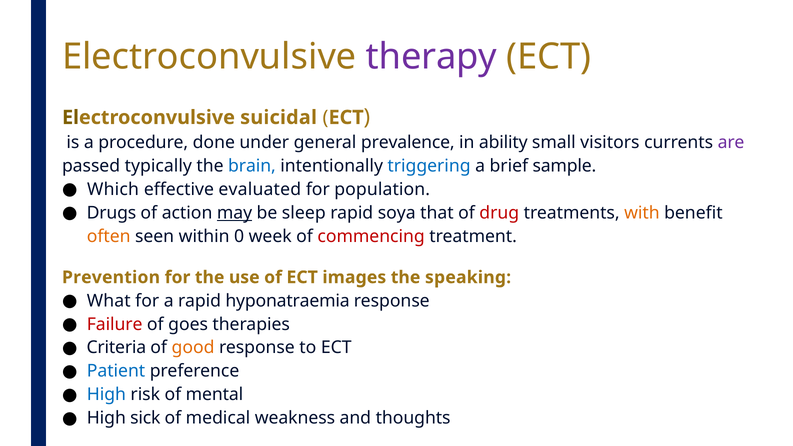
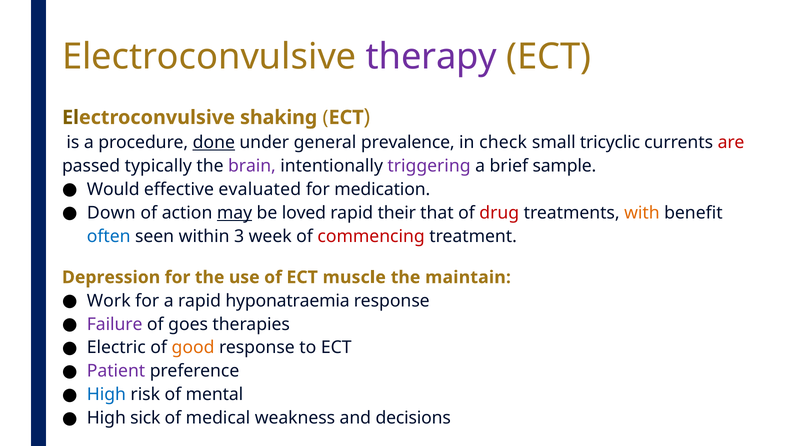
suicidal: suicidal -> shaking
done underline: none -> present
ability: ability -> check
visitors: visitors -> tricyclic
are colour: purple -> red
brain colour: blue -> purple
triggering colour: blue -> purple
Which: Which -> Would
population: population -> medication
Drugs: Drugs -> Down
sleep: sleep -> loved
soya: soya -> their
often colour: orange -> blue
0: 0 -> 3
Prevention: Prevention -> Depression
images: images -> muscle
speaking: speaking -> maintain
What: What -> Work
Failure colour: red -> purple
Criteria: Criteria -> Electric
Patient colour: blue -> purple
thoughts: thoughts -> decisions
